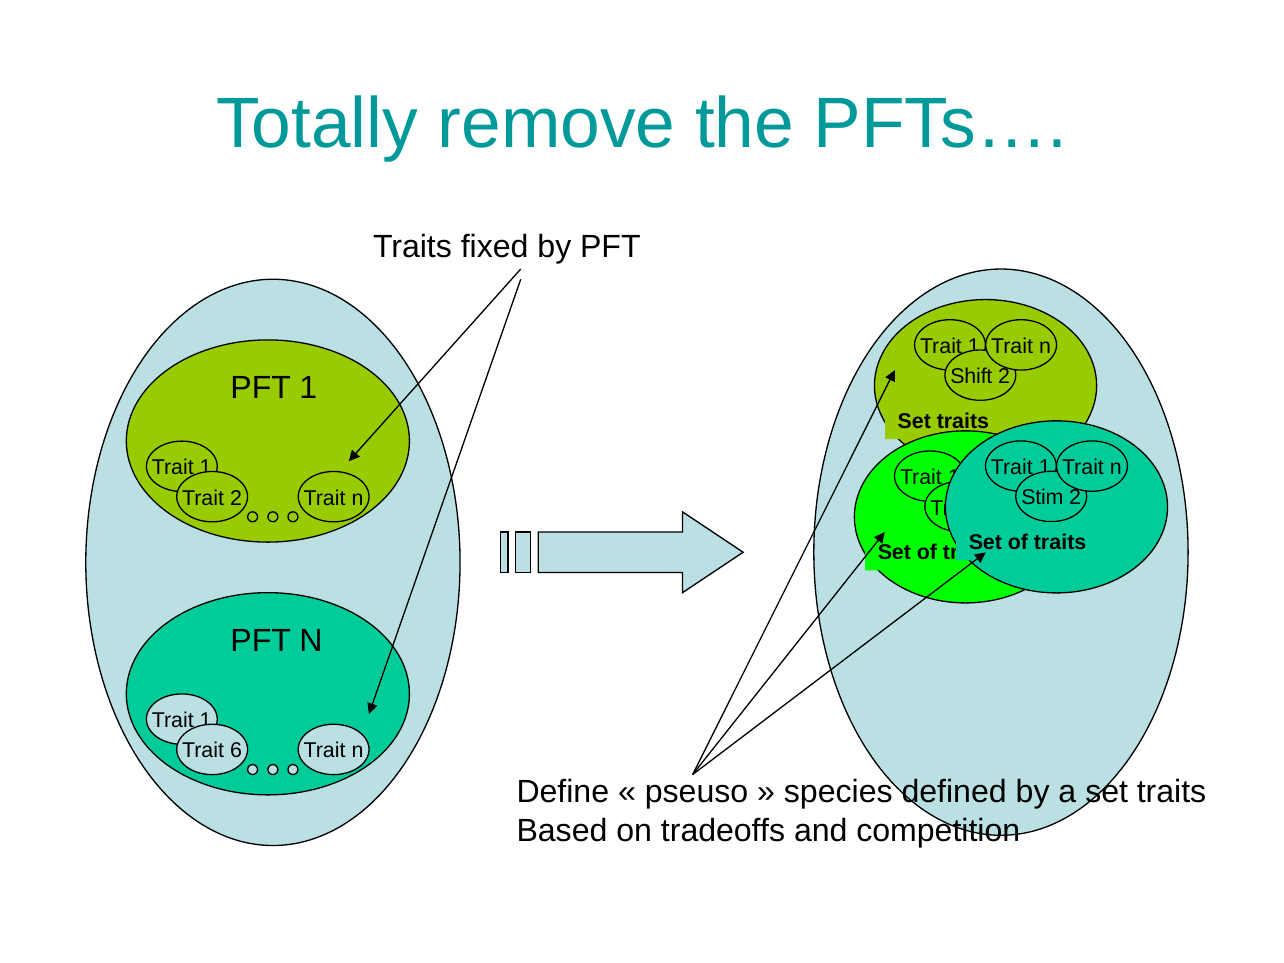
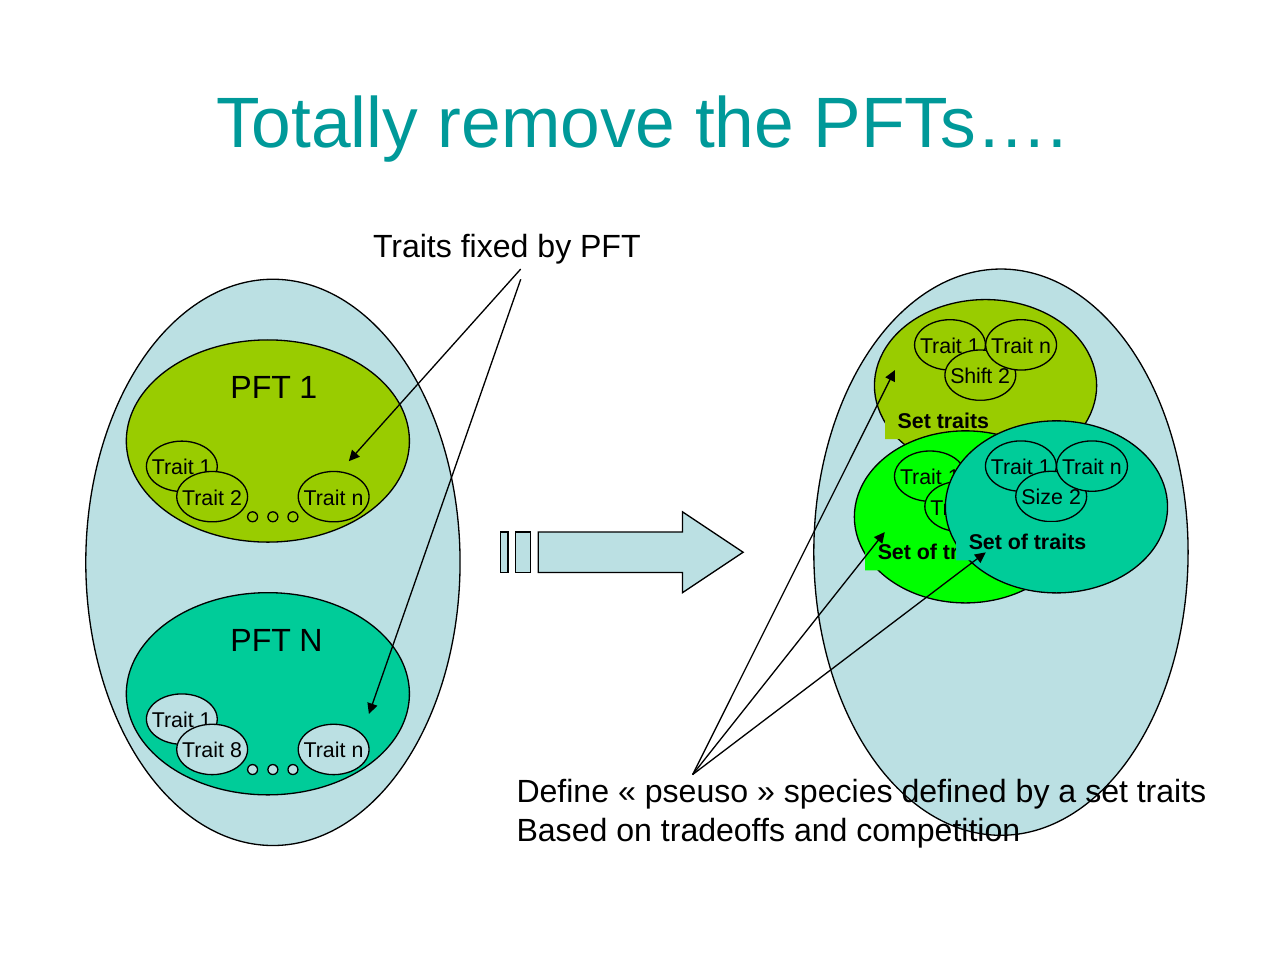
Stim: Stim -> Size
6: 6 -> 8
